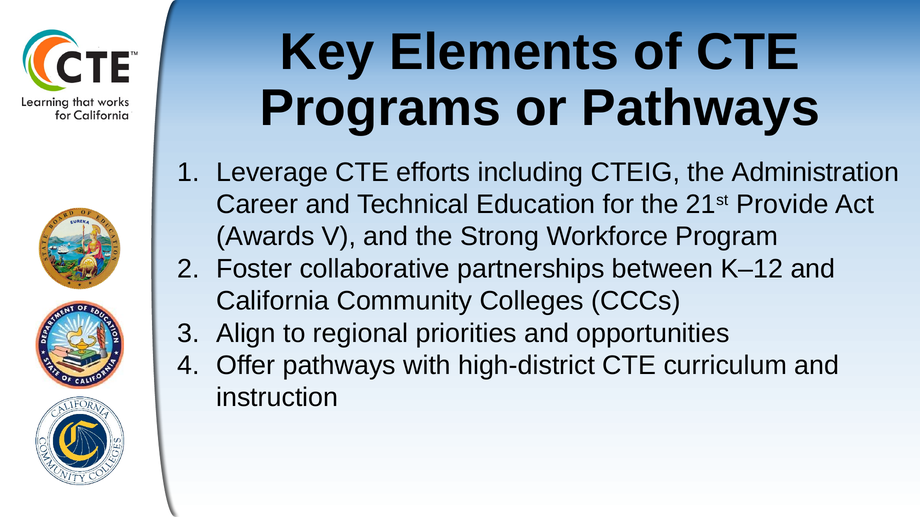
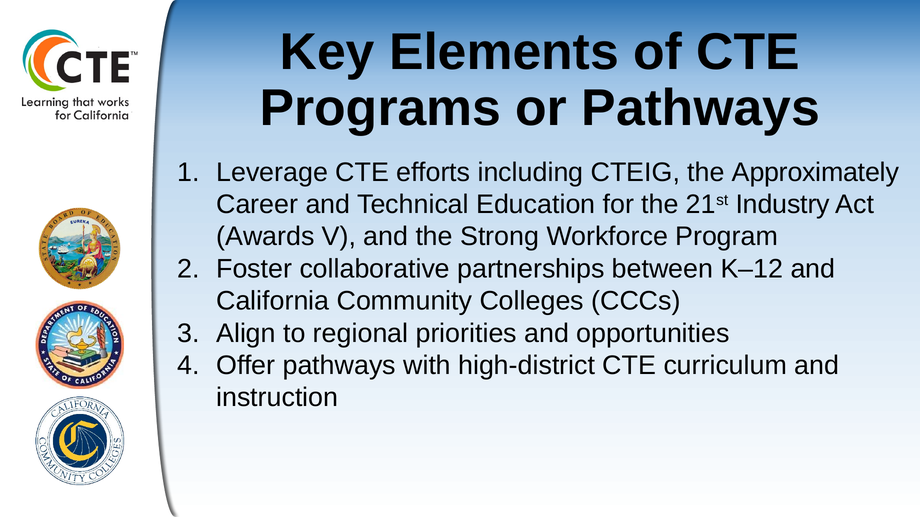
Administration: Administration -> Approximately
Provide: Provide -> Industry
